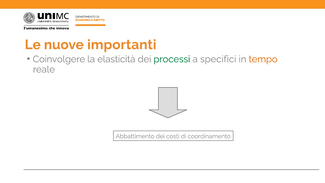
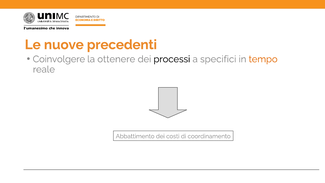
importanti: importanti -> precedenti
elasticità: elasticità -> ottenere
processi colour: green -> black
